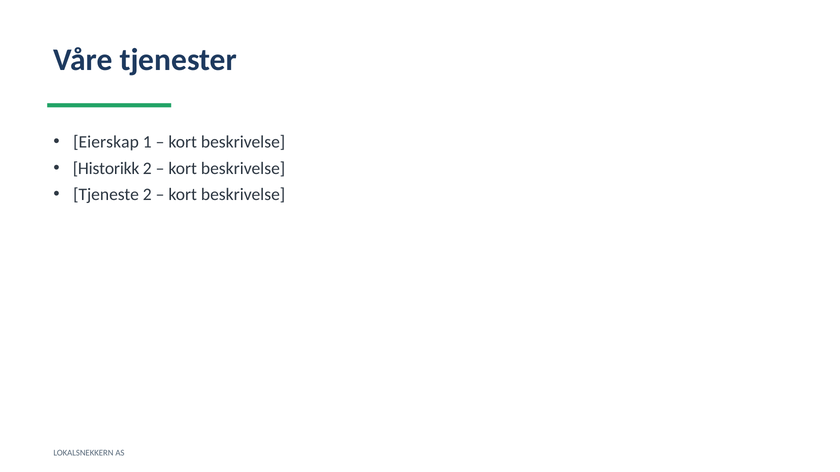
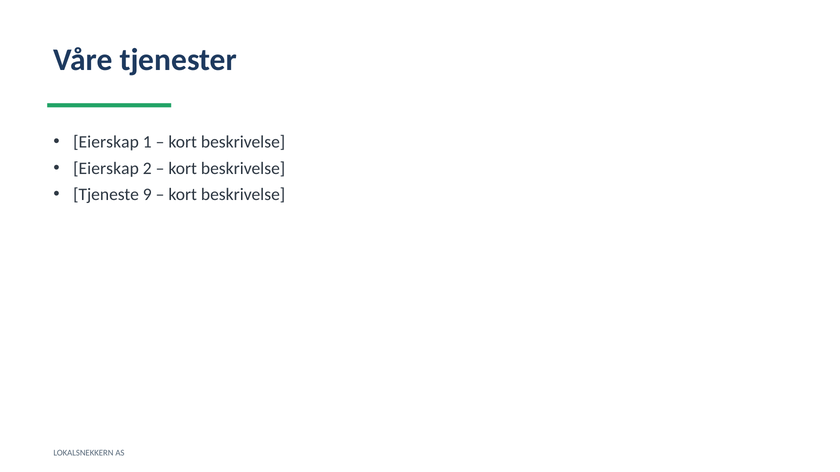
Historikk at (106, 169): Historikk -> Eierskap
Tjeneste 2: 2 -> 9
